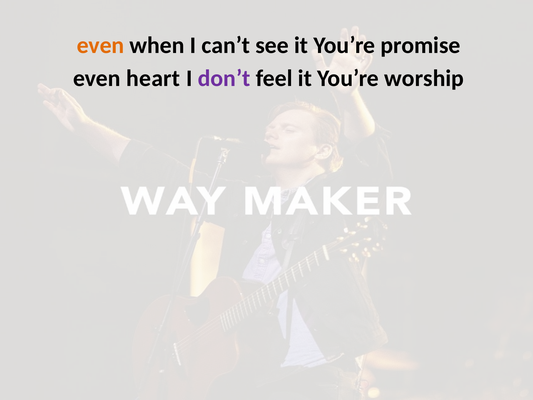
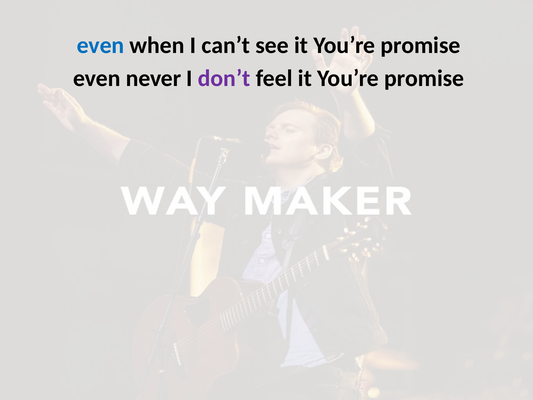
even at (101, 45) colour: orange -> blue
heart: heart -> never
feel it You’re worship: worship -> promise
